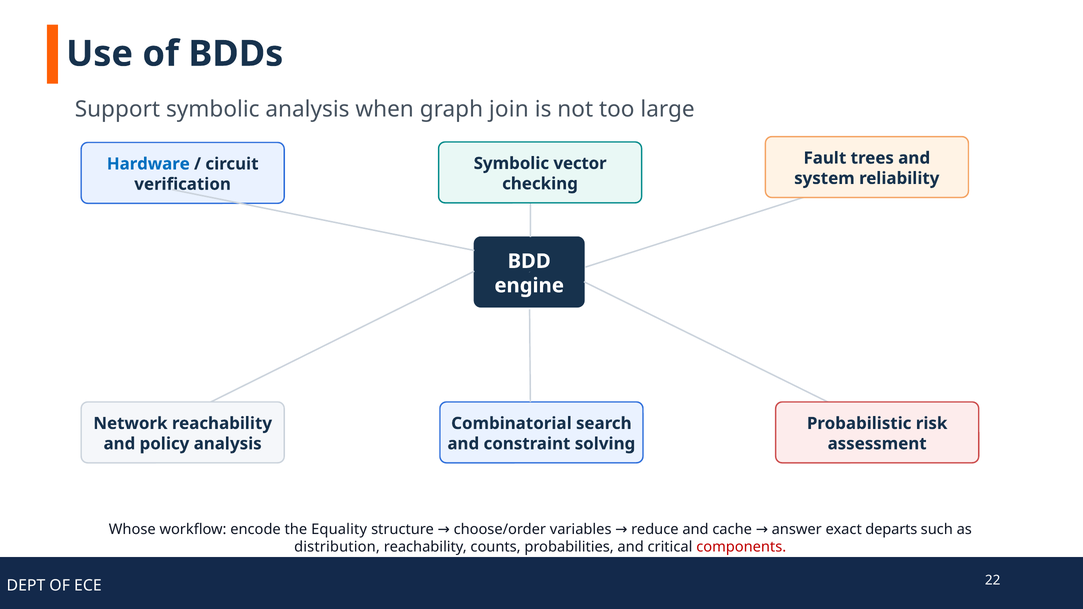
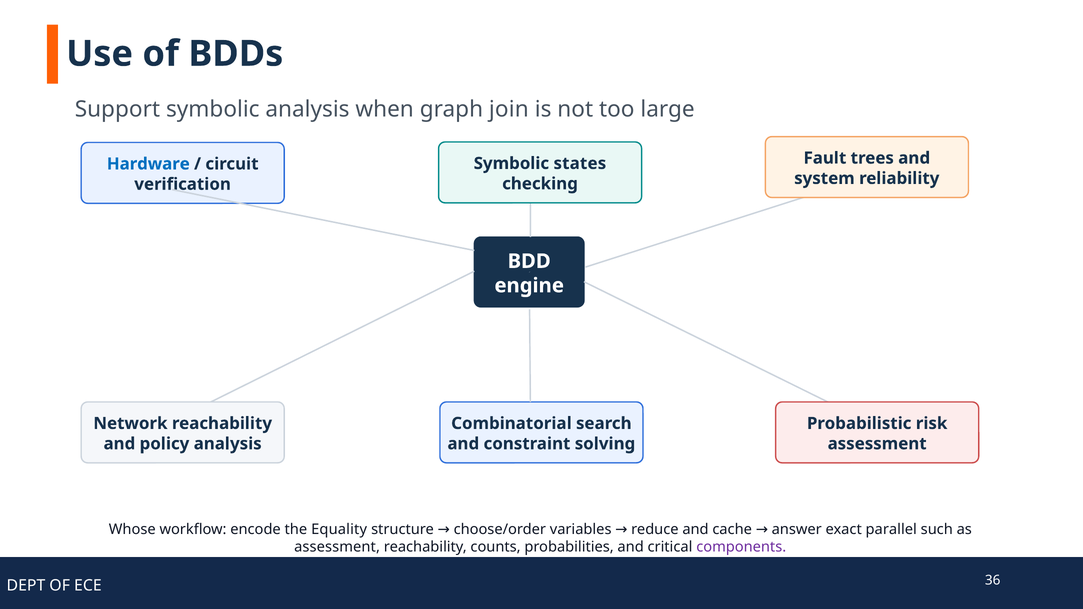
vector: vector -> states
departs: departs -> parallel
distribution at (337, 547): distribution -> assessment
components colour: red -> purple
22: 22 -> 36
